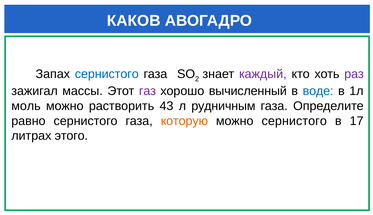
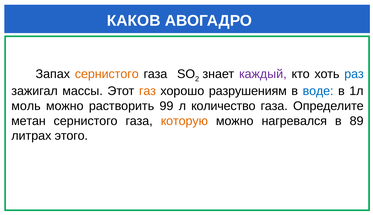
сернистого at (107, 74) colour: blue -> orange
раз colour: purple -> blue
газ colour: purple -> orange
вычисленный: вычисленный -> разрушениям
43: 43 -> 99
рудничным: рудничным -> количество
равно: равно -> метан
можно сернистого: сернистого -> нагревался
17: 17 -> 89
